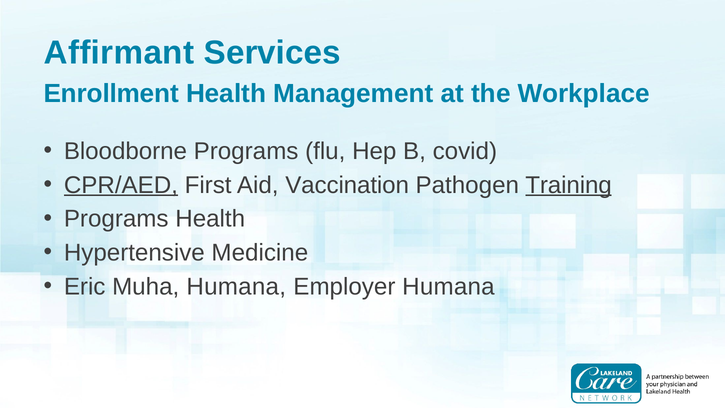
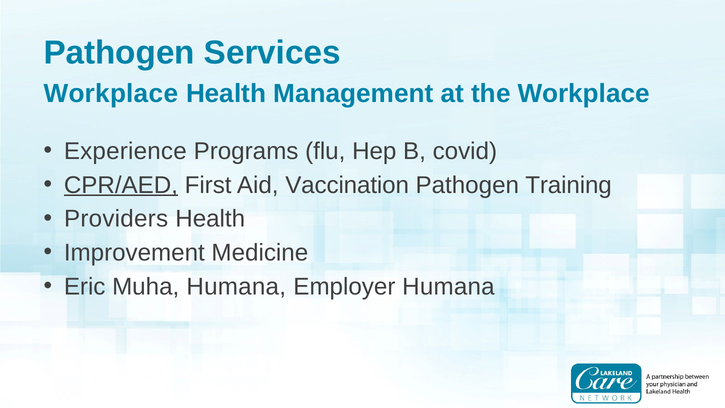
Affirmant at (119, 53): Affirmant -> Pathogen
Enrollment at (111, 94): Enrollment -> Workplace
Bloodborne: Bloodborne -> Experience
Training underline: present -> none
Programs at (116, 219): Programs -> Providers
Hypertensive: Hypertensive -> Improvement
